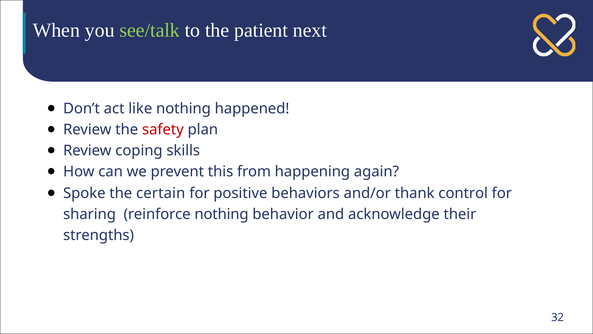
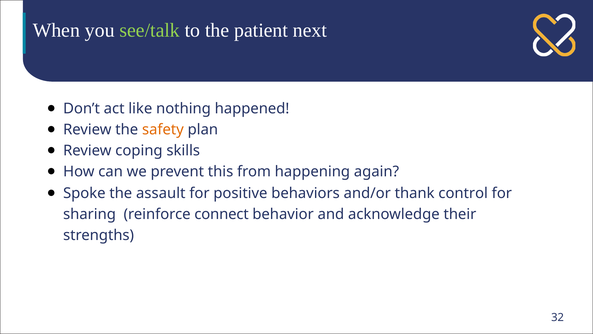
safety colour: red -> orange
certain: certain -> assault
reinforce nothing: nothing -> connect
